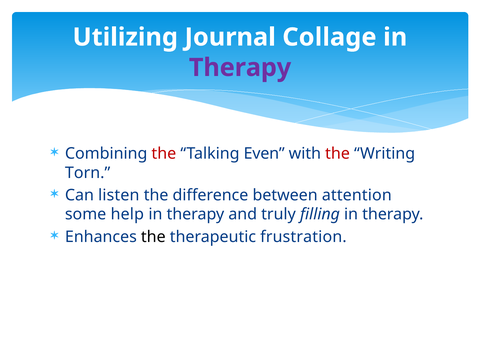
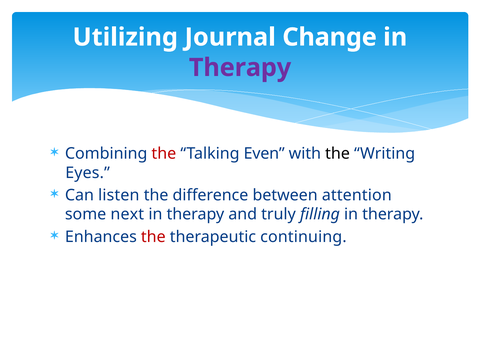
Collage: Collage -> Change
the at (338, 154) colour: red -> black
Torn: Torn -> Eyes
help: help -> next
the at (153, 237) colour: black -> red
frustration: frustration -> continuing
